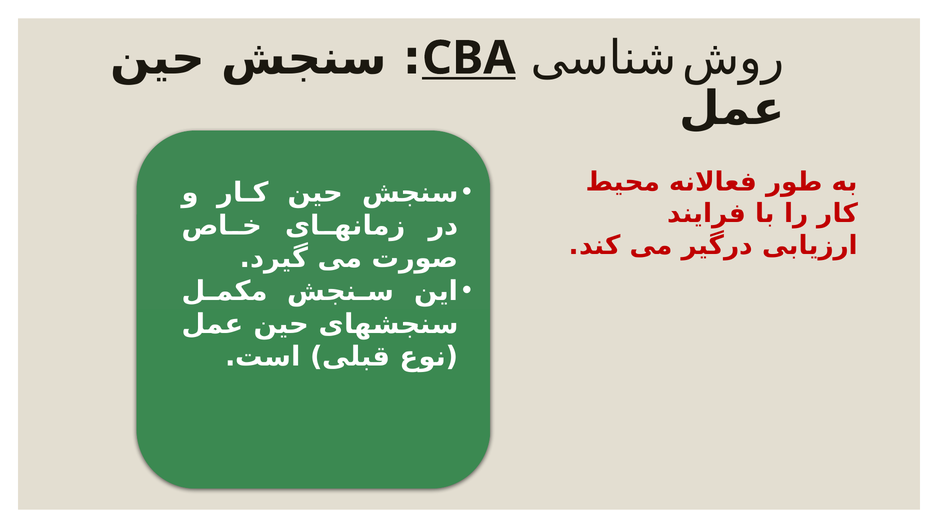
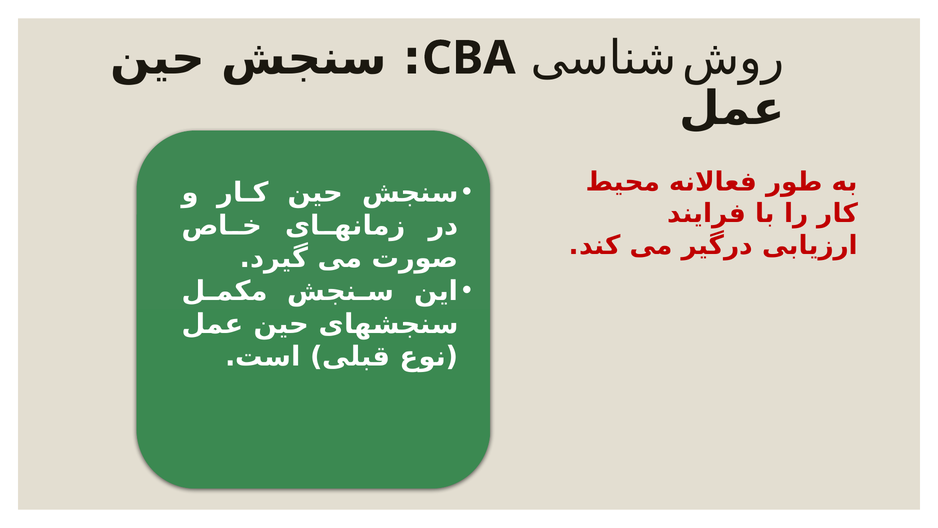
CBA underline: present -> none
